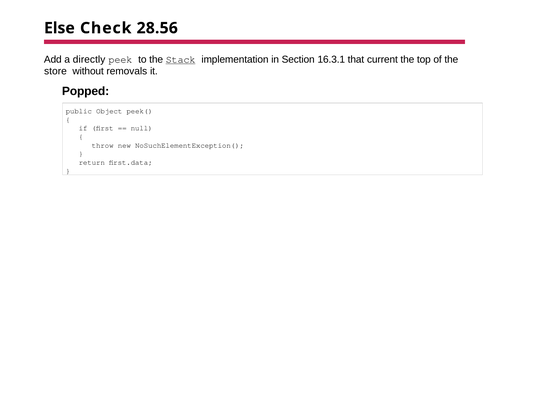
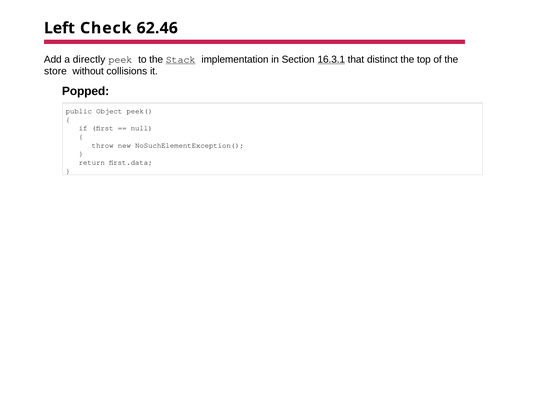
Else: Else -> Left
28.56: 28.56 -> 62.46
16.3.1 underline: none -> present
current: current -> distinct
removals: removals -> collisions
